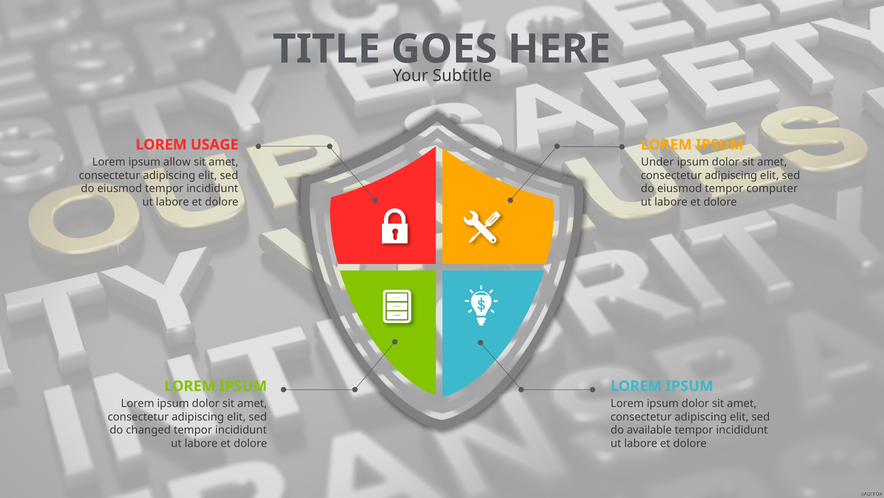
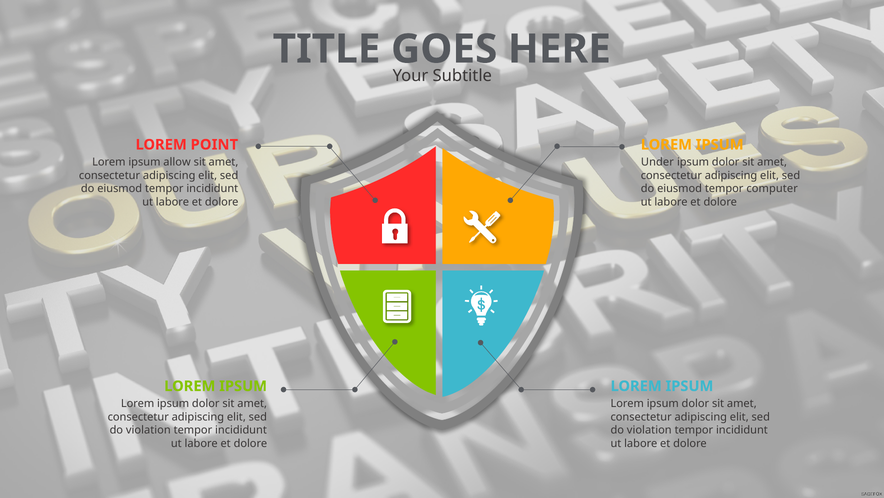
USAGE: USAGE -> POINT
changed at (148, 430): changed -> violation
available at (649, 430): available -> violation
